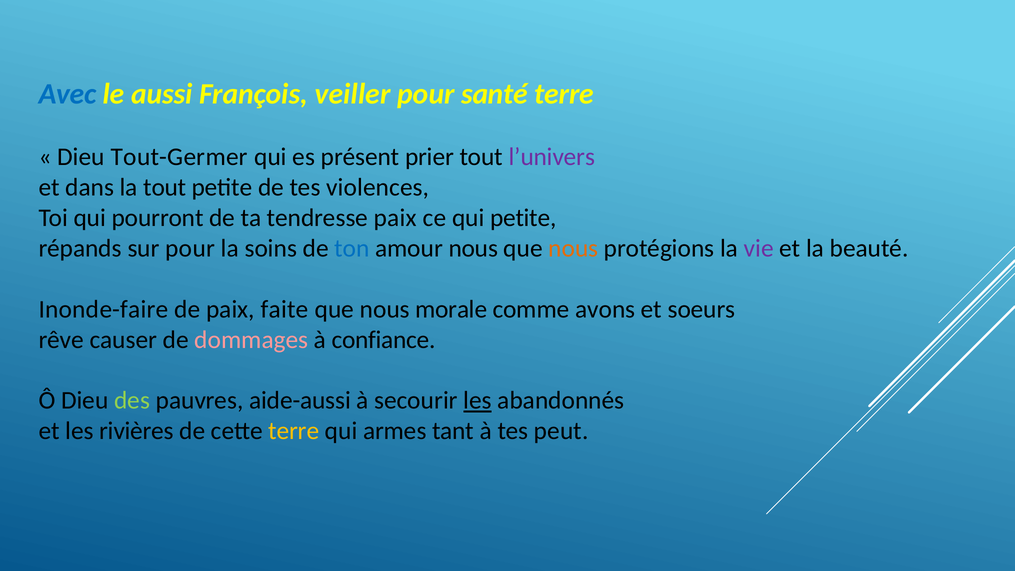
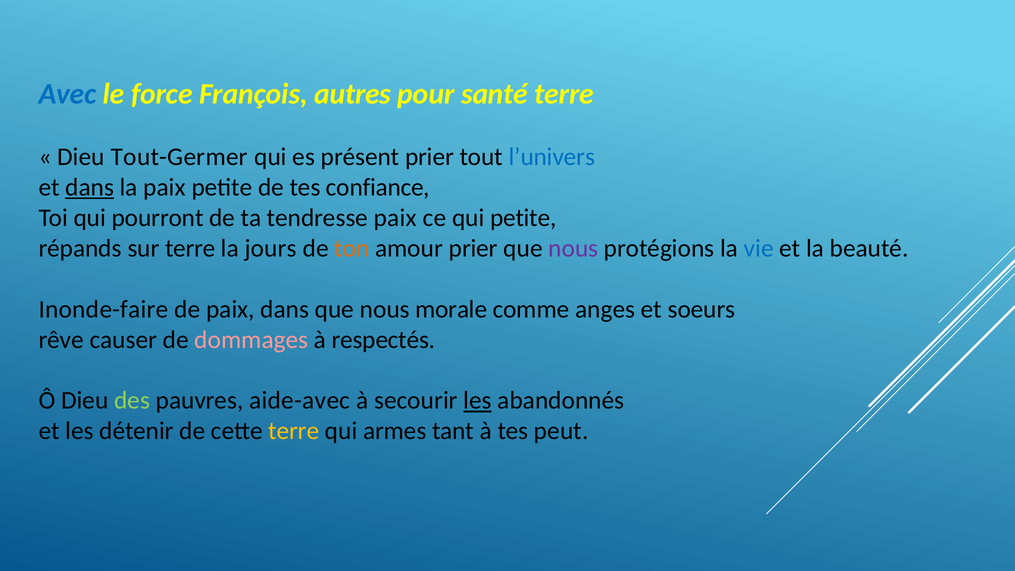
aussi: aussi -> force
veiller: veiller -> autres
l’univers colour: purple -> blue
dans at (90, 187) underline: none -> present
la tout: tout -> paix
violences: violences -> confiance
sur pour: pour -> terre
soins: soins -> jours
ton colour: blue -> orange
amour nous: nous -> prier
nous at (573, 248) colour: orange -> purple
vie colour: purple -> blue
paix faite: faite -> dans
avons: avons -> anges
confiance: confiance -> respectés
aide-aussi: aide-aussi -> aide-avec
rivières: rivières -> détenir
